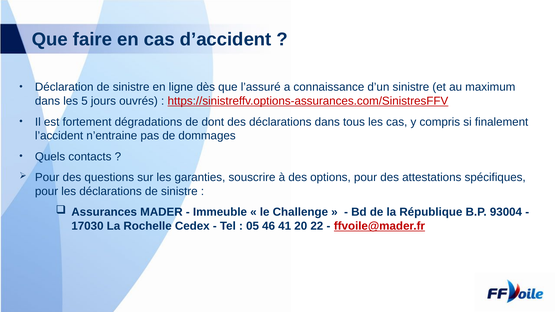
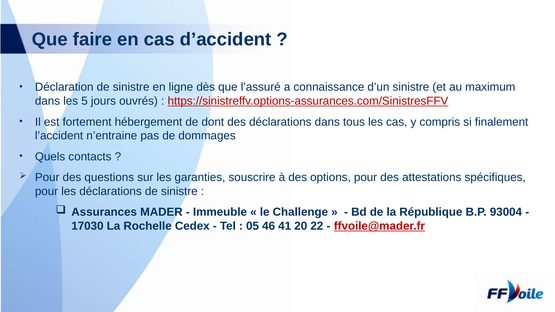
dégradations: dégradations -> hébergement
